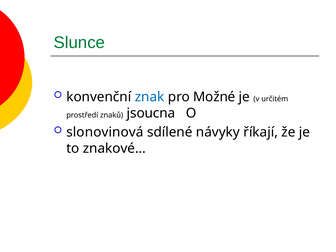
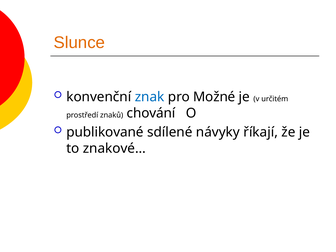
Slunce colour: green -> orange
jsoucna: jsoucna -> chování
slonovinová: slonovinová -> publikované
